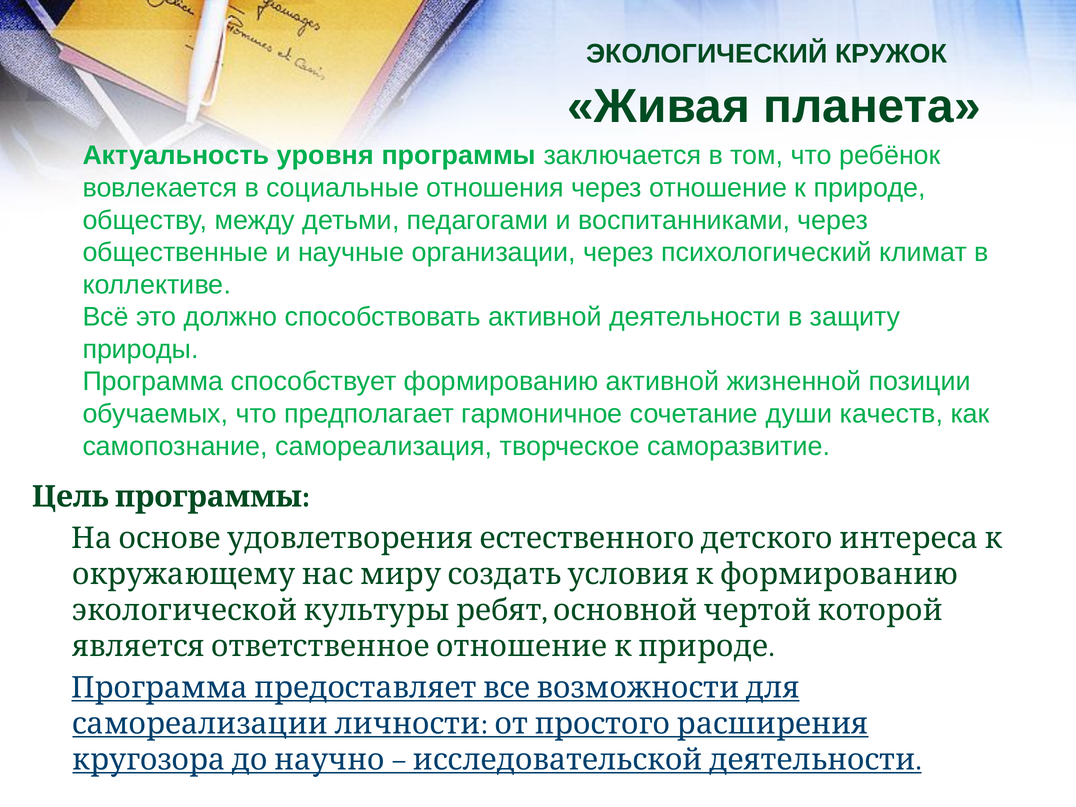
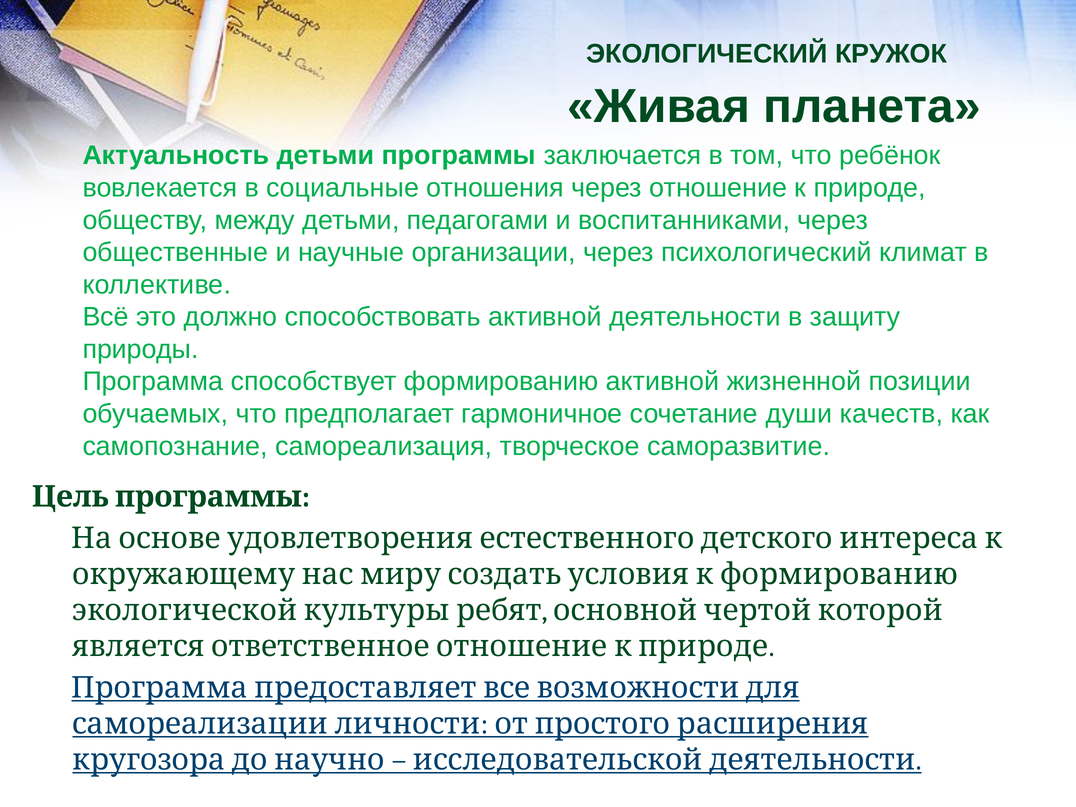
Актуальность уровня: уровня -> детьми
